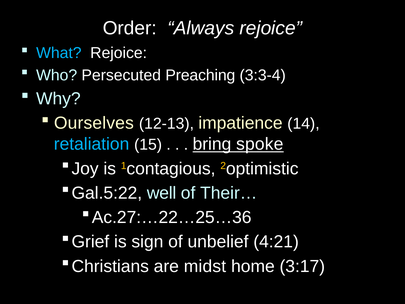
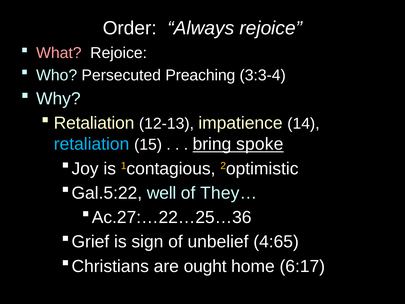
What colour: light blue -> pink
Ourselves at (94, 123): Ourselves -> Retaliation
Their…: Their… -> They…
4:21: 4:21 -> 4:65
midst: midst -> ought
3:17: 3:17 -> 6:17
